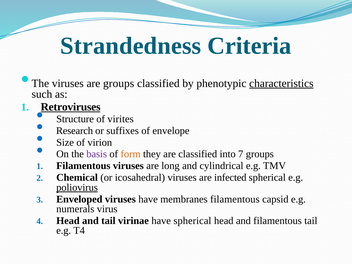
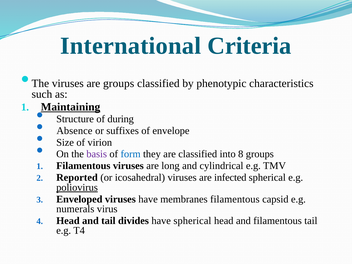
Strandedness: Strandedness -> International
characteristics underline: present -> none
Retroviruses: Retroviruses -> Maintaining
virites: virites -> during
Research: Research -> Absence
form colour: orange -> blue
7: 7 -> 8
Chemical: Chemical -> Reported
virinae: virinae -> divides
